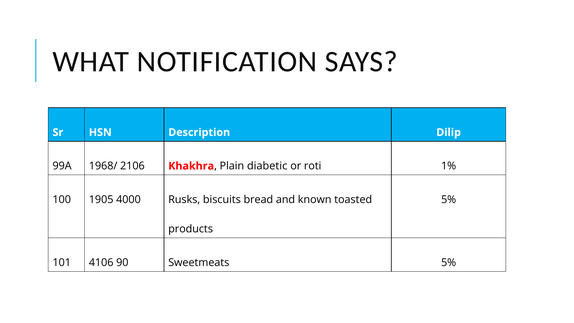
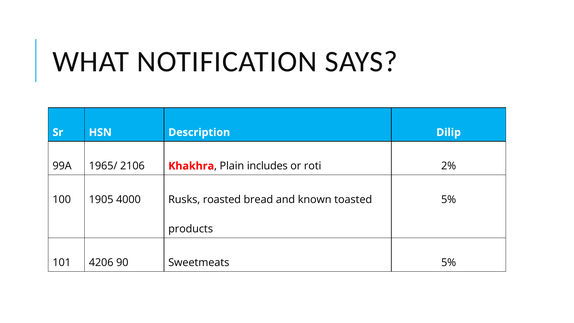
1968/: 1968/ -> 1965/
diabetic: diabetic -> includes
1%: 1% -> 2%
biscuits: biscuits -> roasted
4106: 4106 -> 4206
